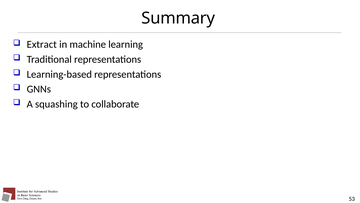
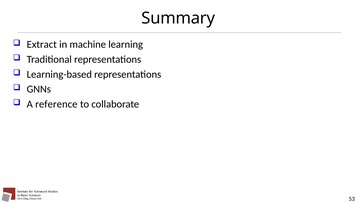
squashing: squashing -> reference
